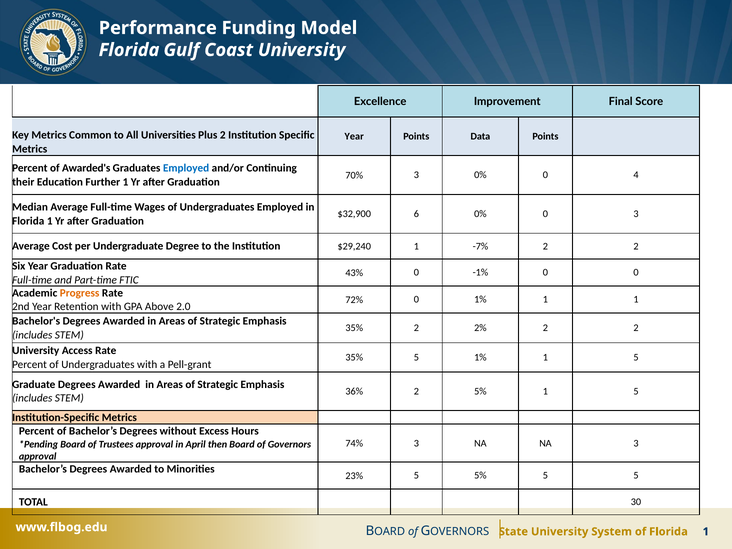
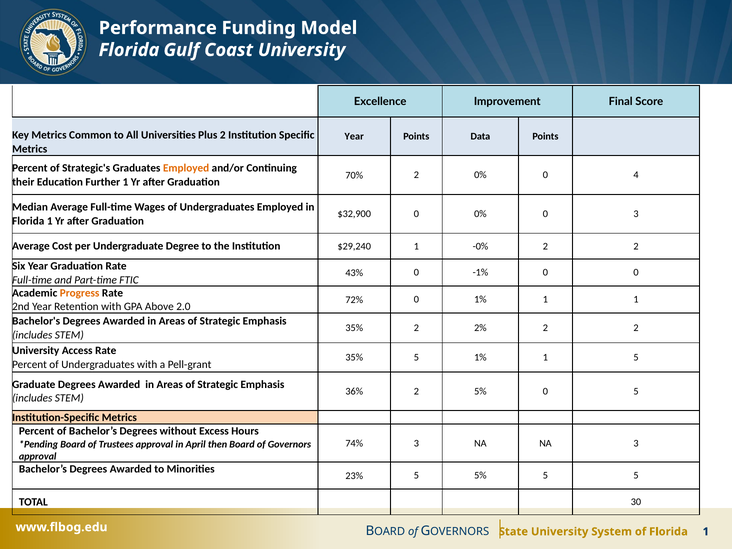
Awarded's: Awarded's -> Strategic's
Employed at (186, 168) colour: blue -> orange
70% 3: 3 -> 2
$32,900 6: 6 -> 0
-7%: -7% -> -0%
5% 1: 1 -> 0
